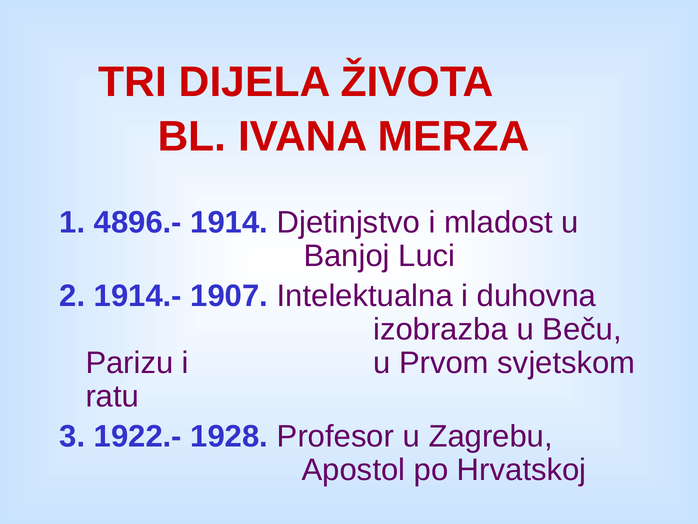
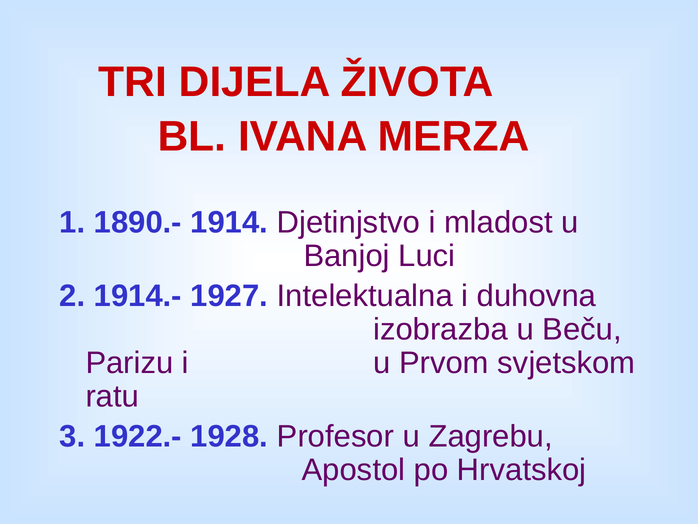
4896.-: 4896.- -> 1890.-
1907: 1907 -> 1927
